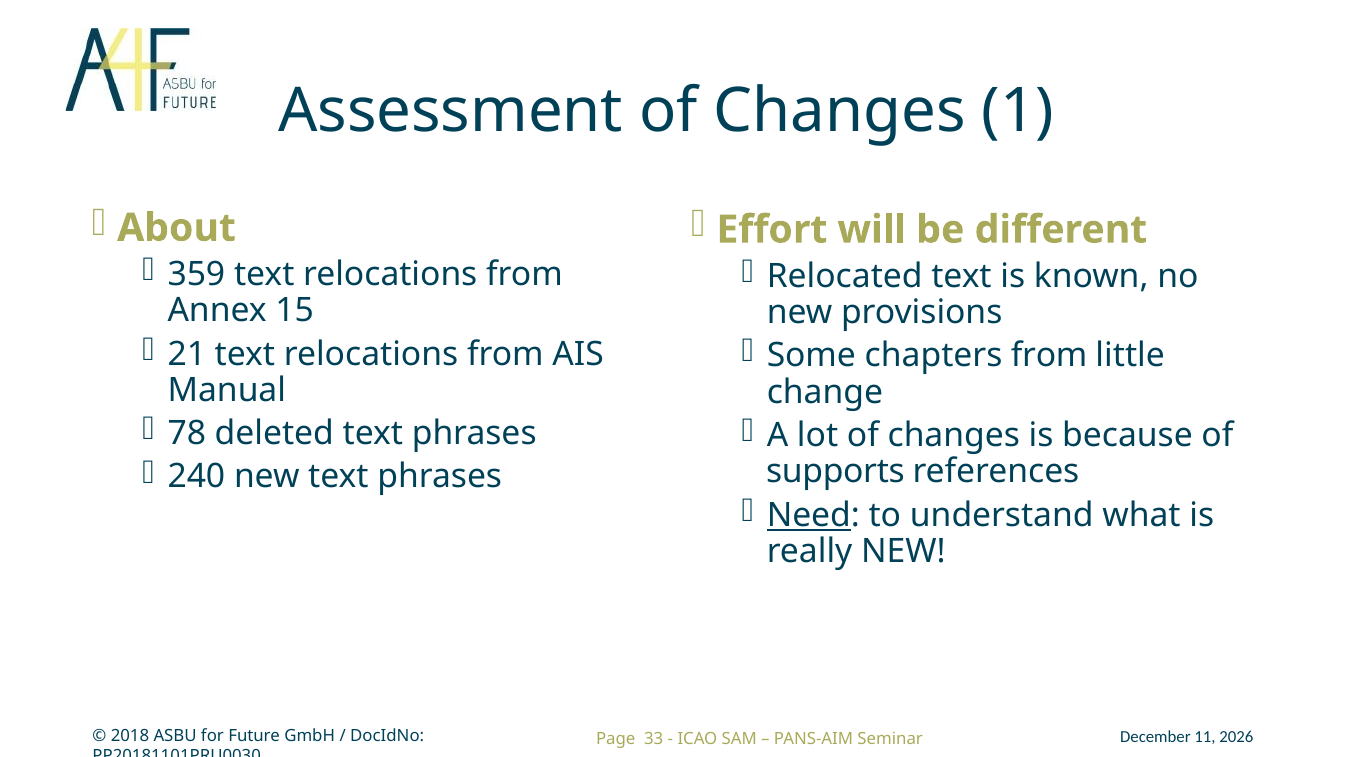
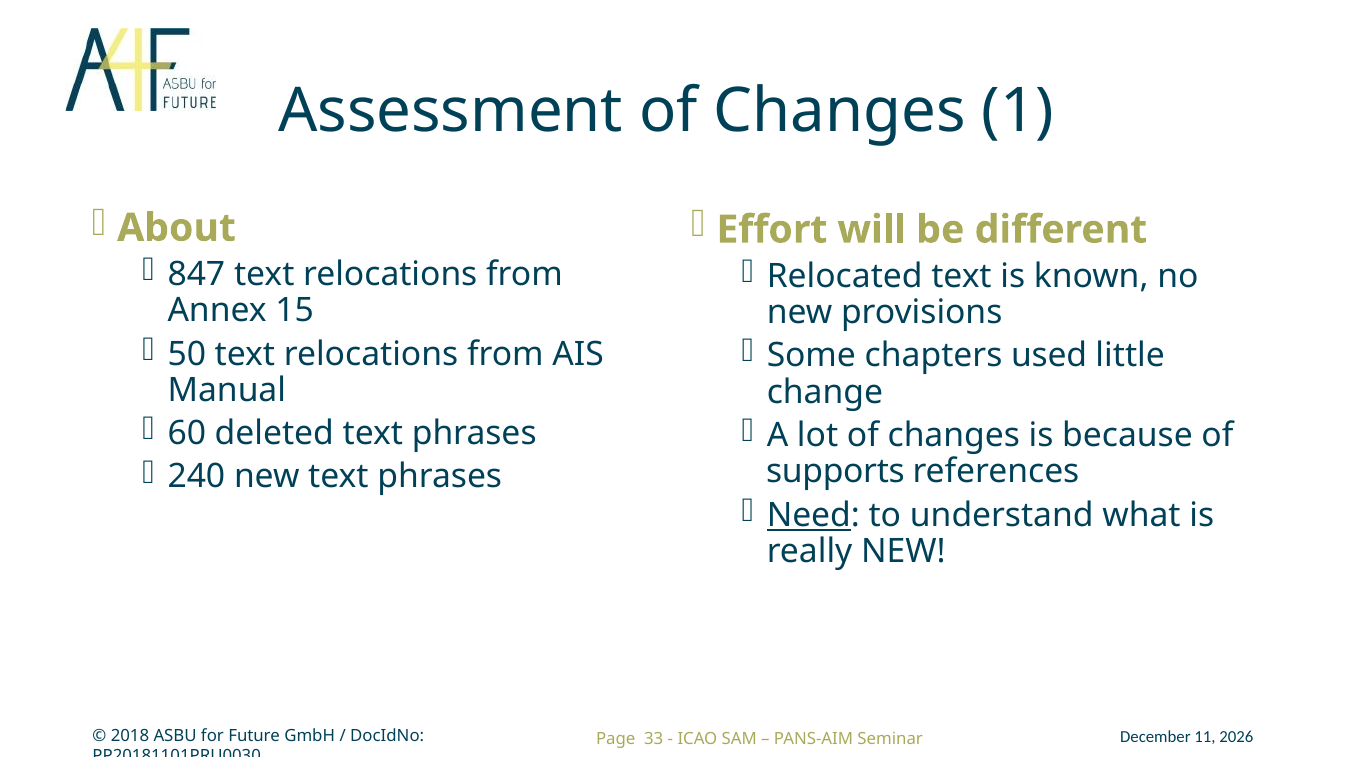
359: 359 -> 847
21: 21 -> 50
chapters from: from -> used
78: 78 -> 60
